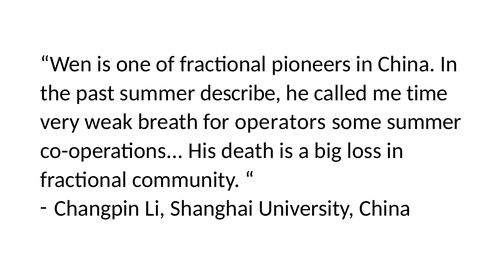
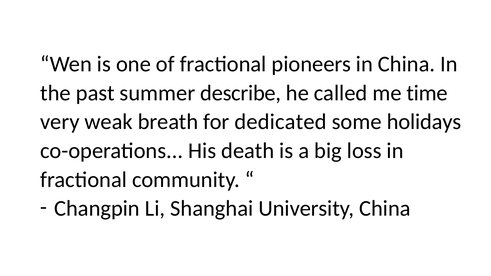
operators: operators -> dedicated
some summer: summer -> holidays
